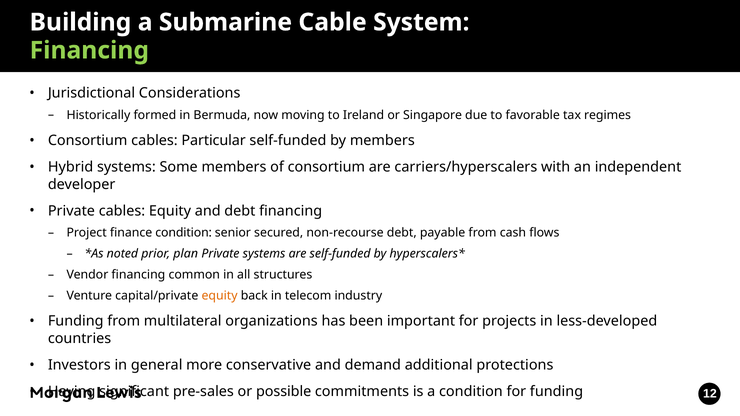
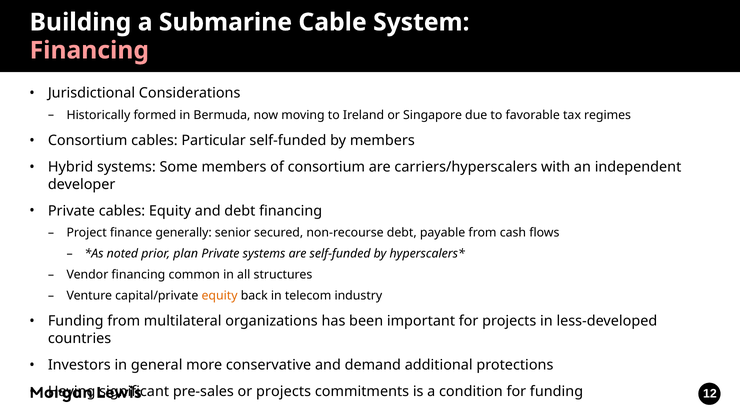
Financing at (89, 50) colour: light green -> pink
finance condition: condition -> generally
or possible: possible -> projects
